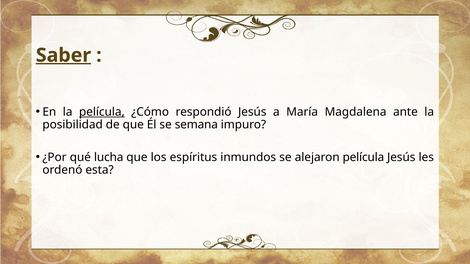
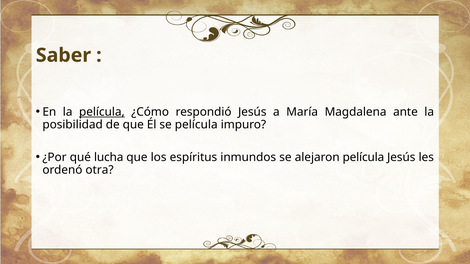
Saber underline: present -> none
se semana: semana -> película
esta: esta -> otra
